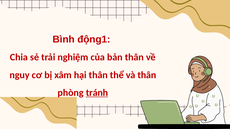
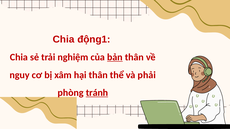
Bình at (64, 39): Bình -> Chia
bản underline: none -> present
và thân: thân -> phải
